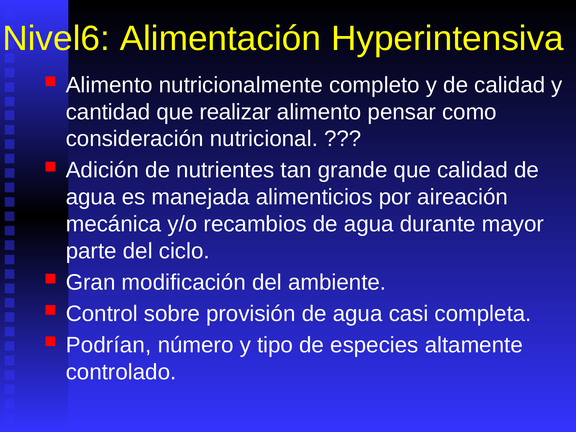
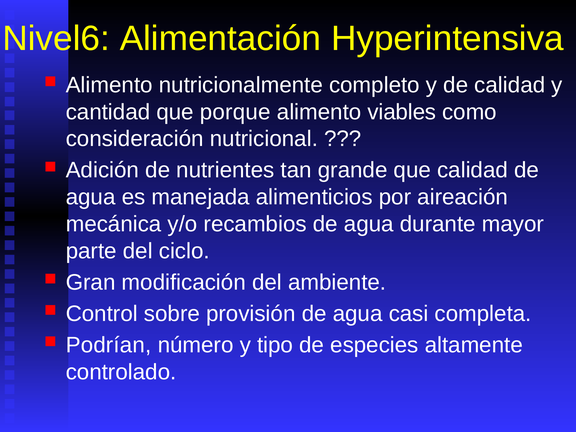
realizar: realizar -> porque
pensar: pensar -> viables
